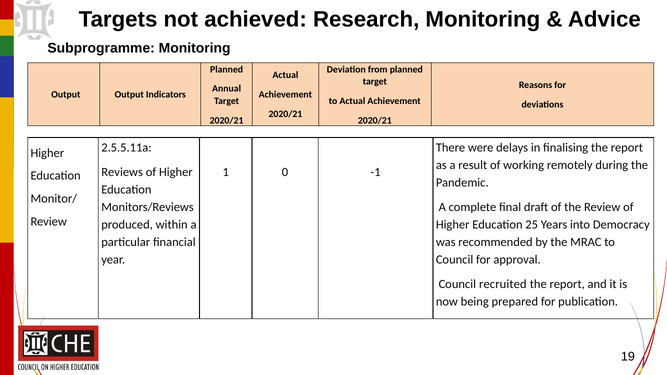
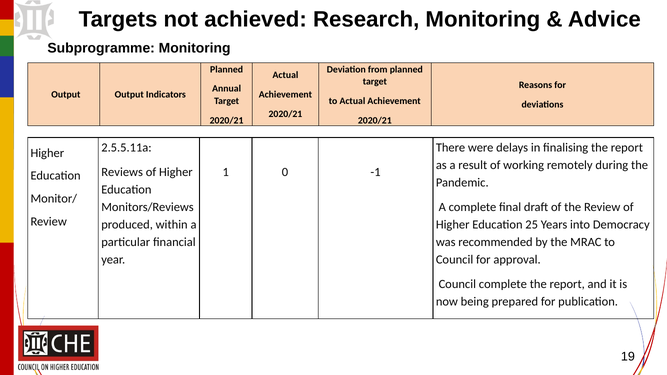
Council recruited: recruited -> complete
